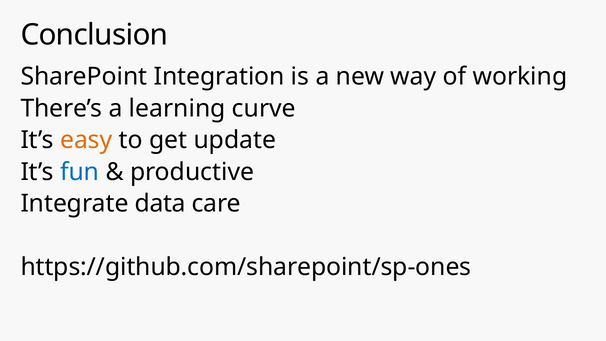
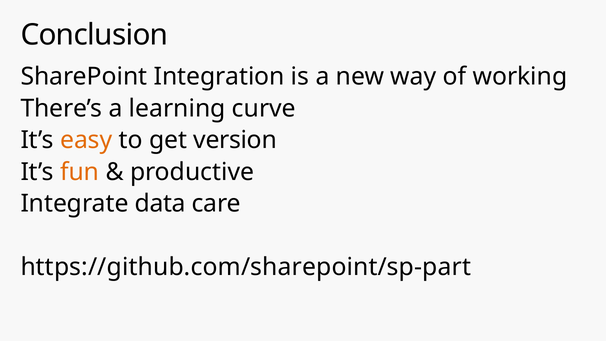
update: update -> version
fun colour: blue -> orange
https://github.com/sharepoint/sp-ones: https://github.com/sharepoint/sp-ones -> https://github.com/sharepoint/sp-part
